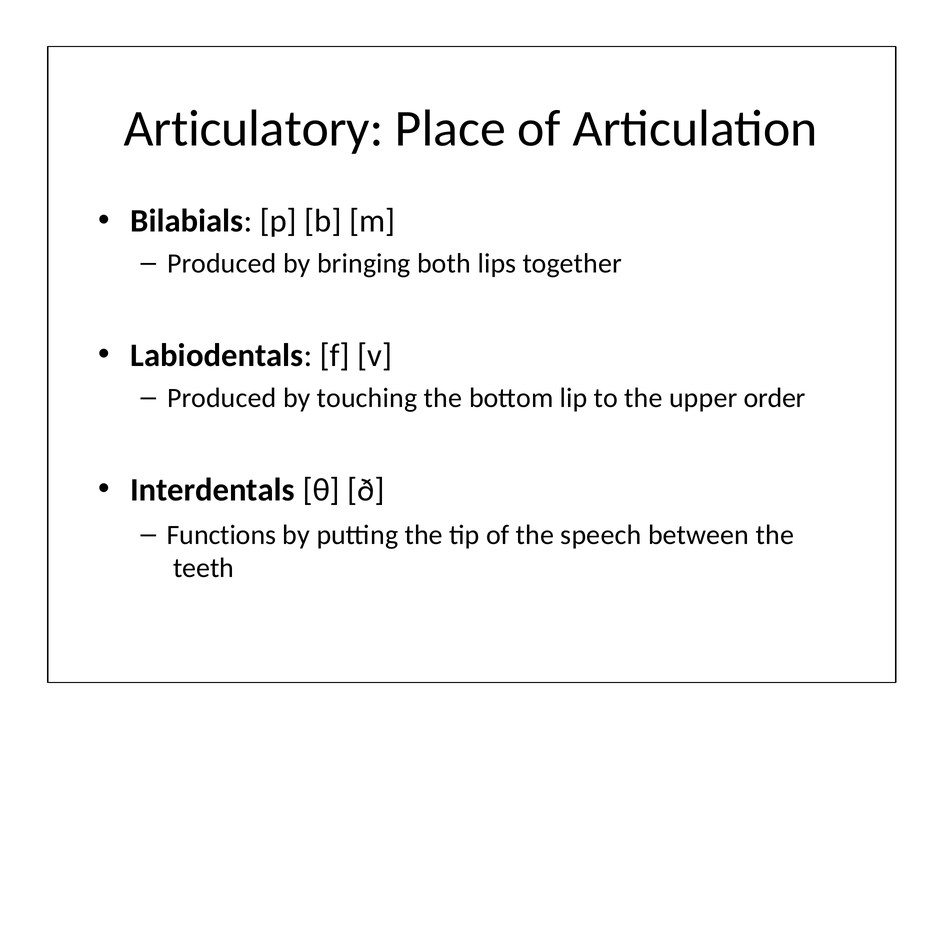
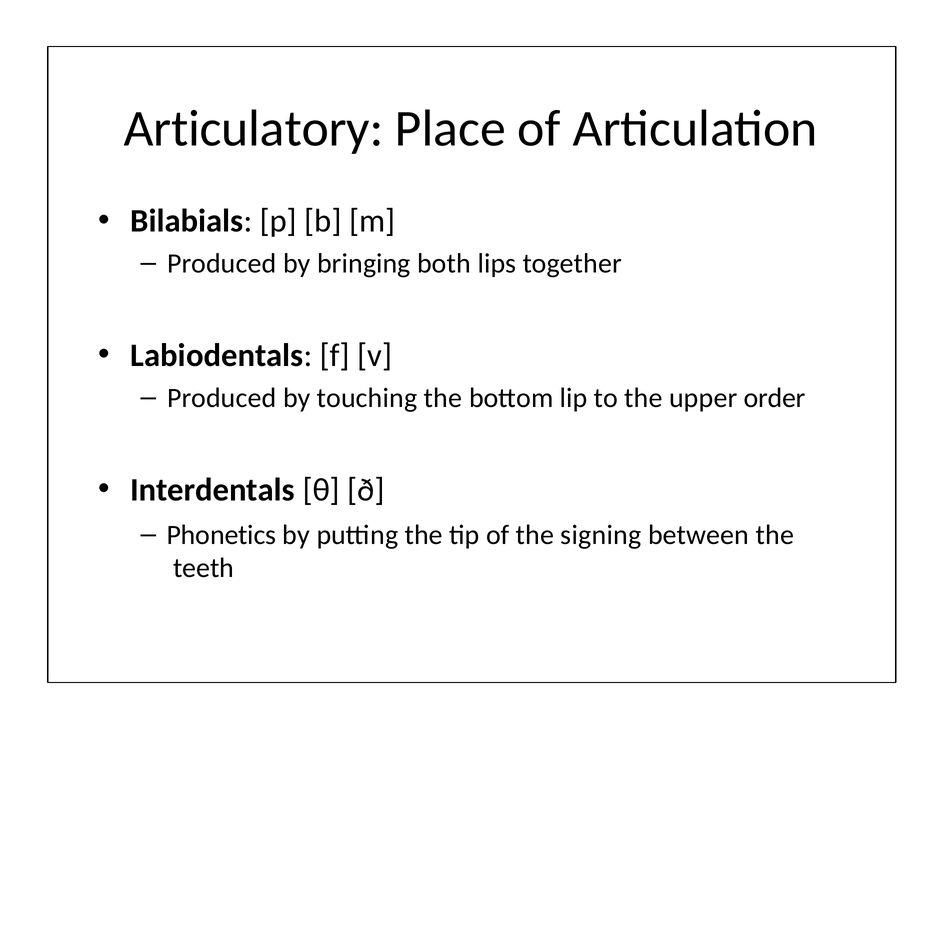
Functions: Functions -> Phonetics
speech: speech -> signing
